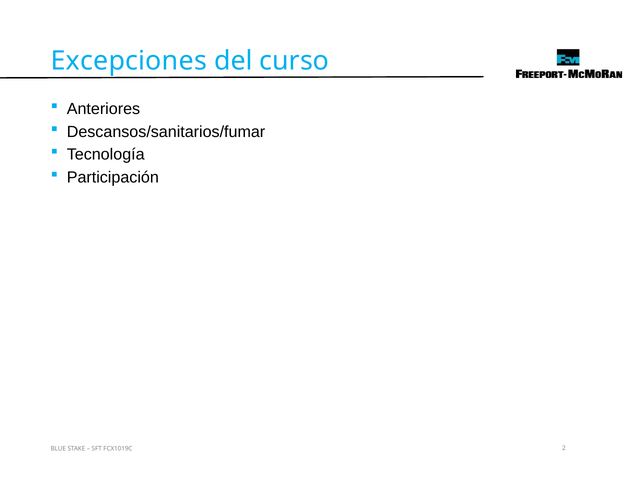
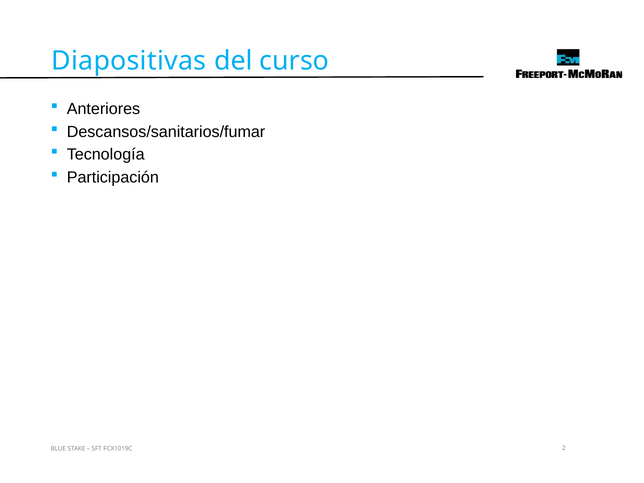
Excepciones: Excepciones -> Diapositivas
